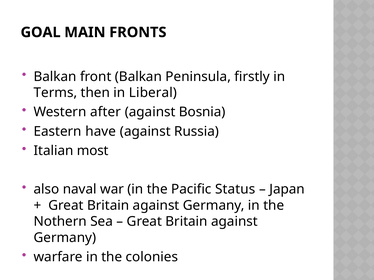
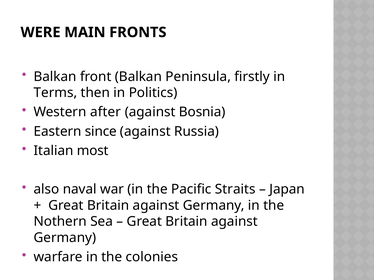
GOAL: GOAL -> WERE
Liberal: Liberal -> Politics
have: have -> since
Status: Status -> Straits
